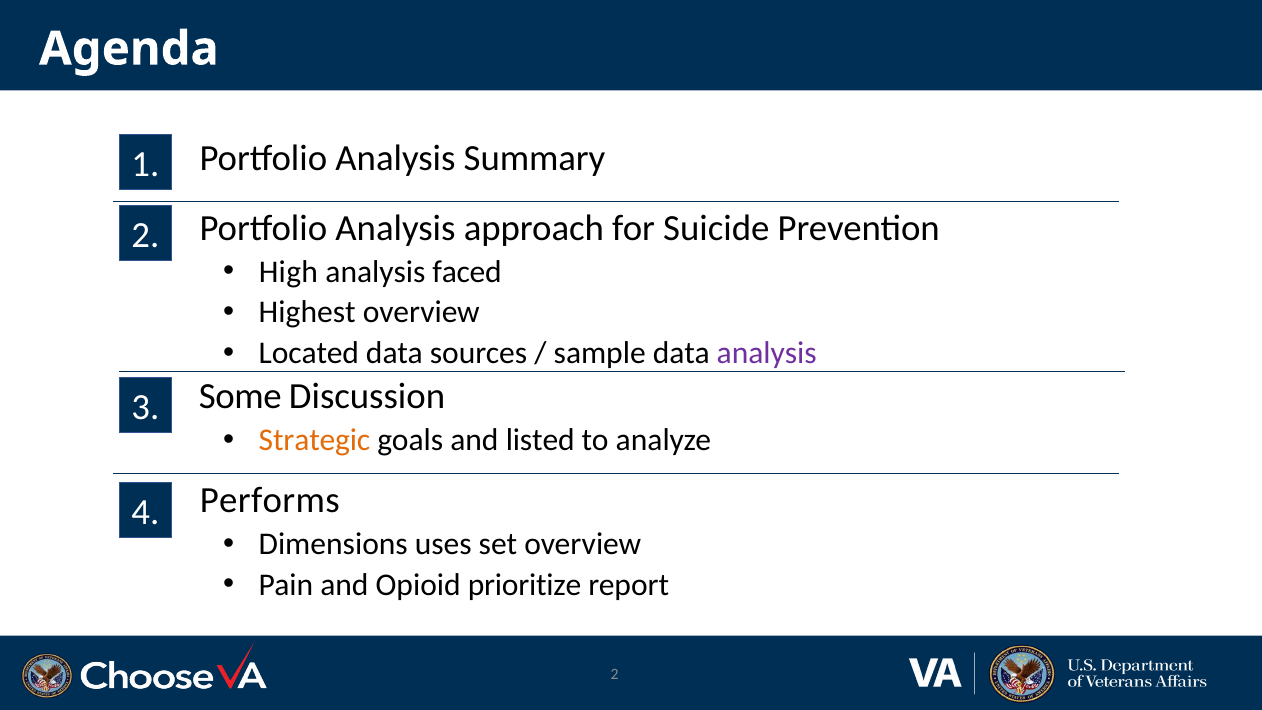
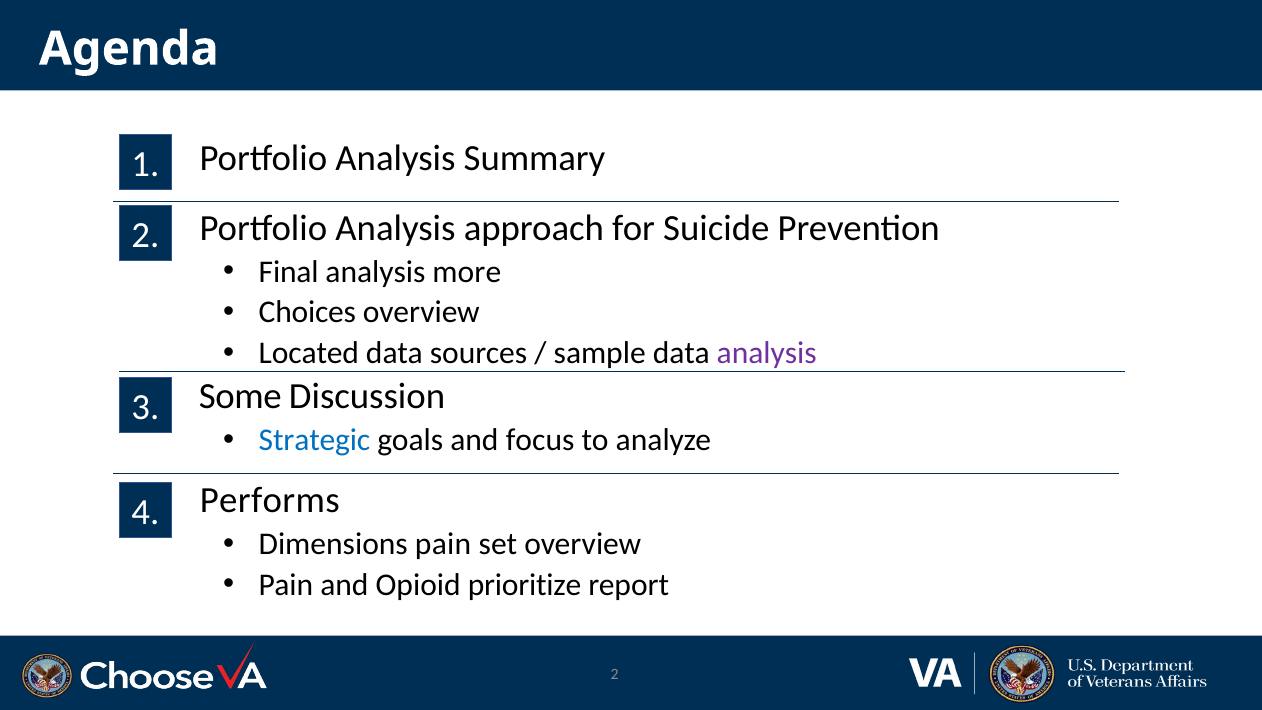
High: High -> Final
faced: faced -> more
Highest: Highest -> Choices
Strategic colour: orange -> blue
listed: listed -> focus
Dimensions uses: uses -> pain
